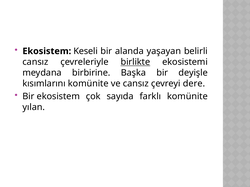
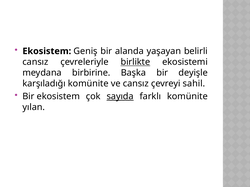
Keseli: Keseli -> Geniş
kısımlarını: kısımlarını -> karşıladığı
dere: dere -> sahil
sayıda underline: none -> present
